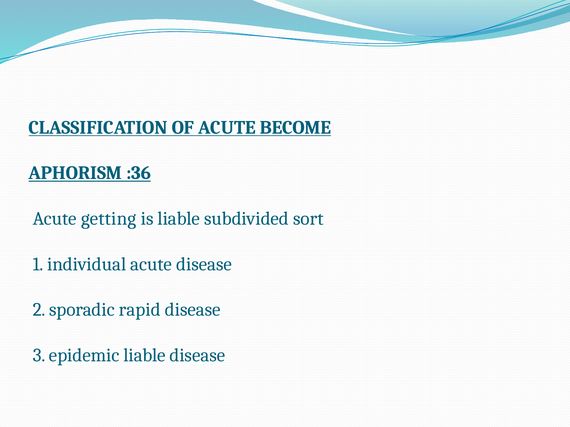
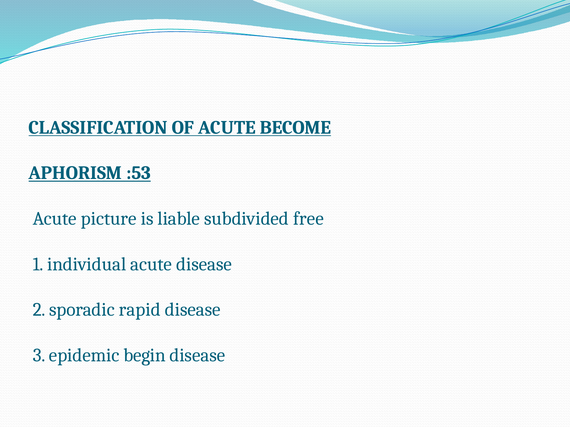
:36: :36 -> :53
getting: getting -> picture
sort: sort -> free
epidemic liable: liable -> begin
